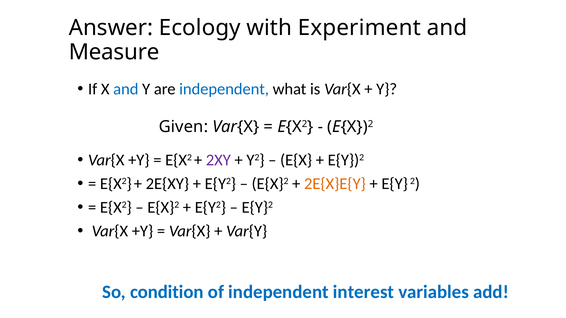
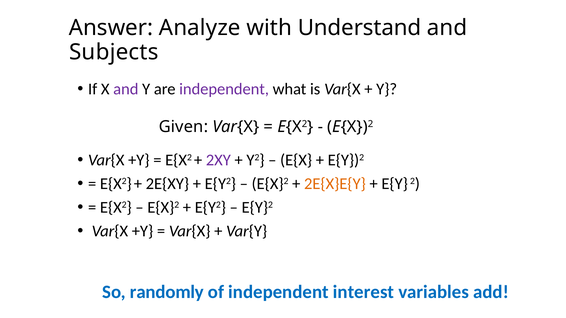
Ecology: Ecology -> Analyze
Experiment: Experiment -> Understand
Measure: Measure -> Subjects
and at (126, 89) colour: blue -> purple
independent at (224, 89) colour: blue -> purple
condition: condition -> randomly
